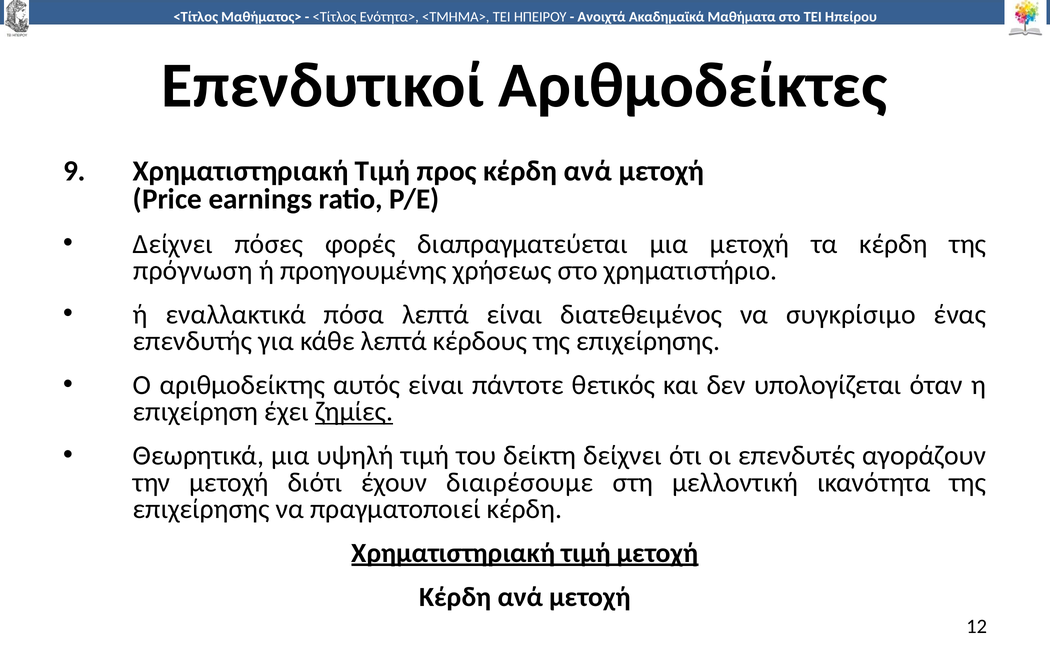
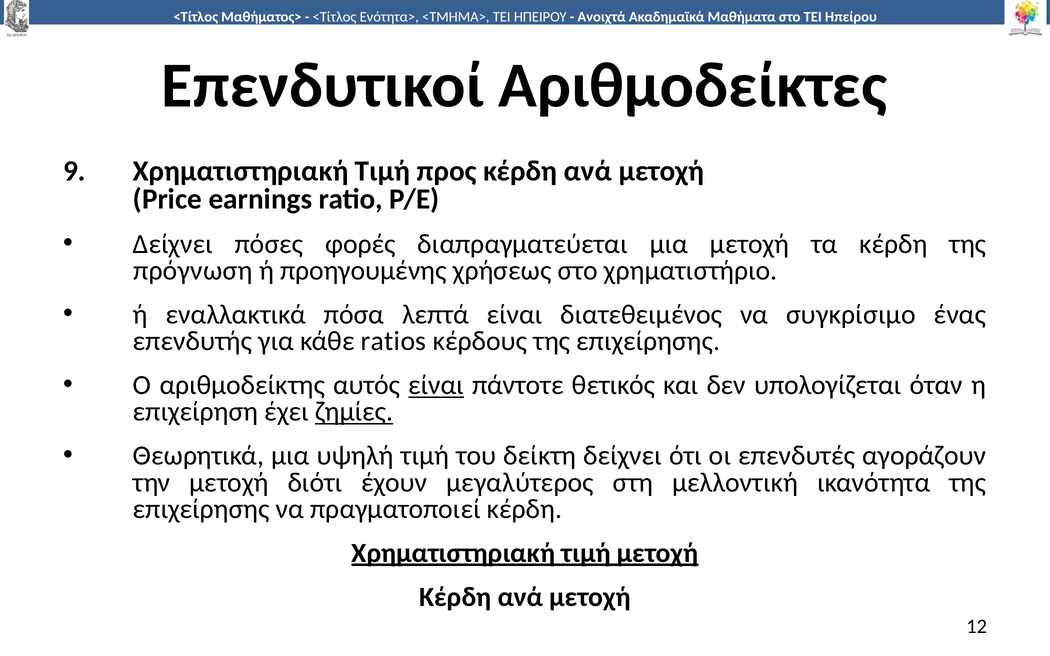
κάθε λεπτά: λεπτά -> ratios
είναι at (436, 385) underline: none -> present
διαιρέσουμε: διαιρέσουμε -> μεγαλύτερος
